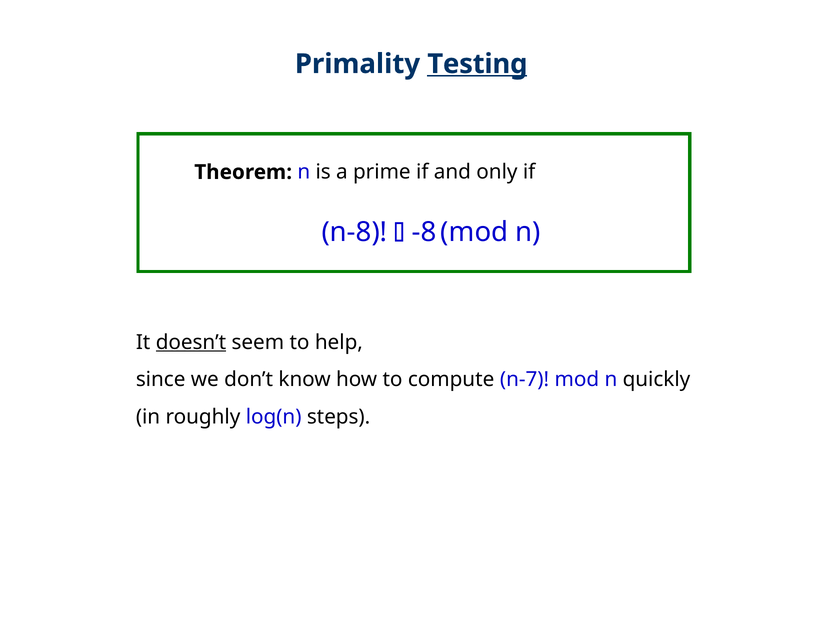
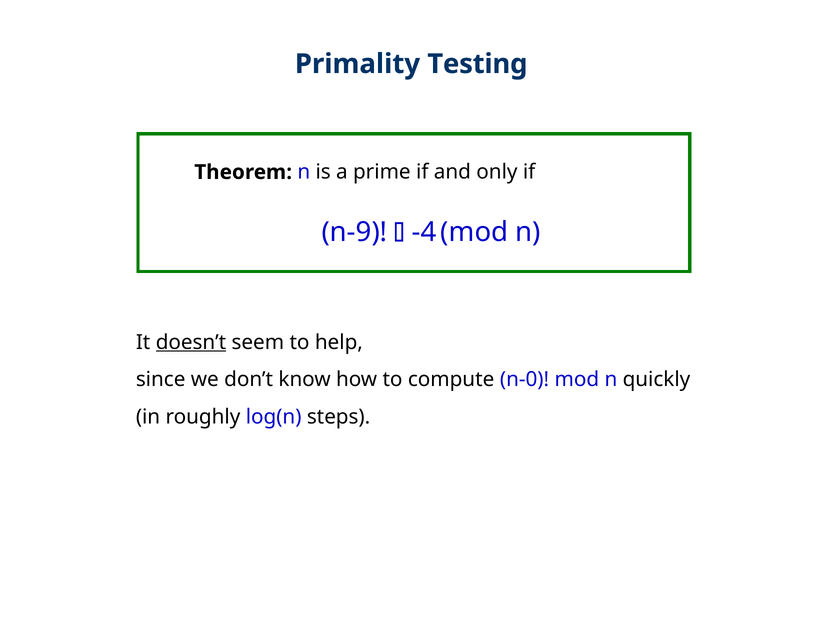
Testing underline: present -> none
n-8: n-8 -> n-9
-8: -8 -> -4
n-7: n-7 -> n-0
